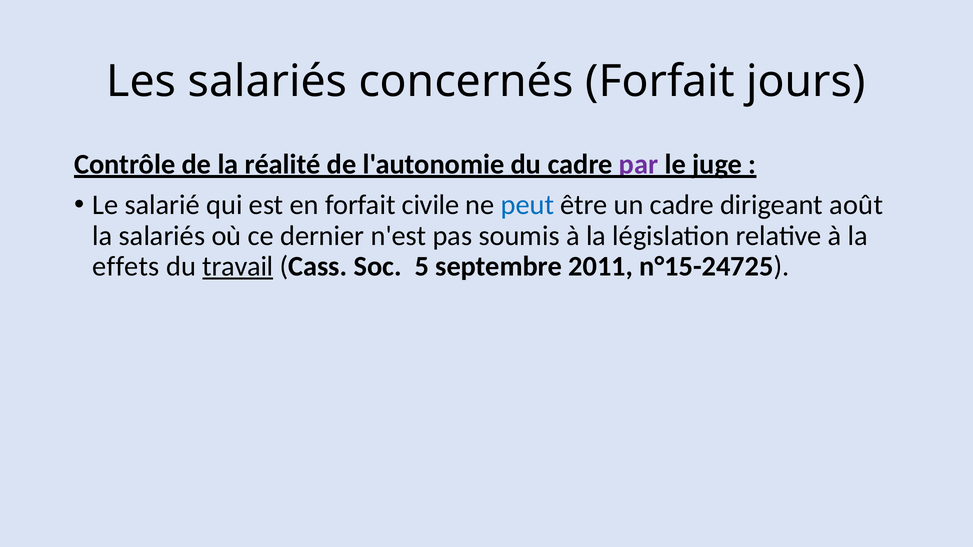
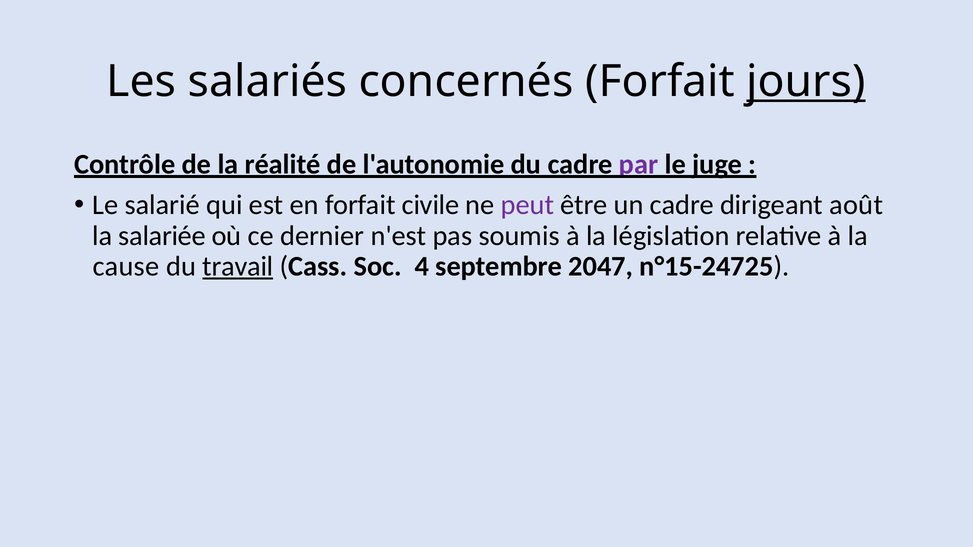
jours underline: none -> present
peut colour: blue -> purple
la salariés: salariés -> salariée
effets: effets -> cause
5: 5 -> 4
2011: 2011 -> 2047
